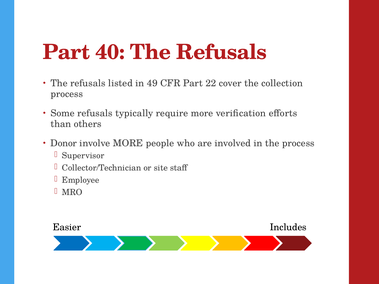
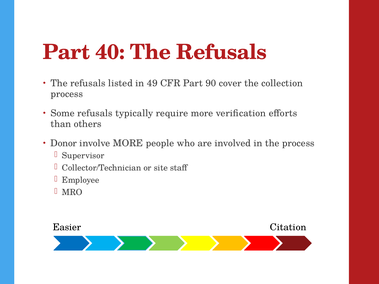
22: 22 -> 90
Includes: Includes -> Citation
